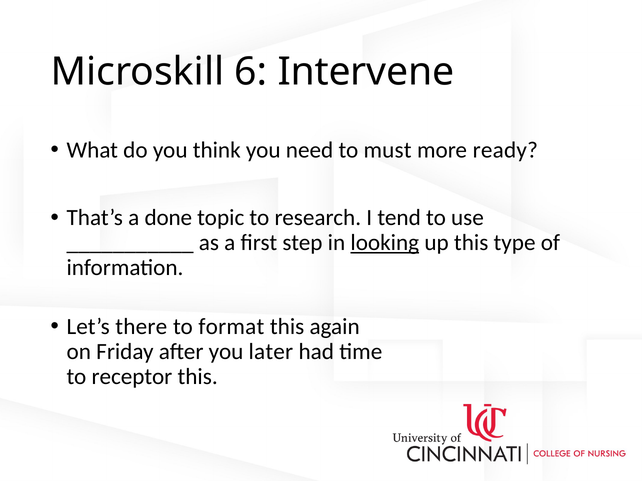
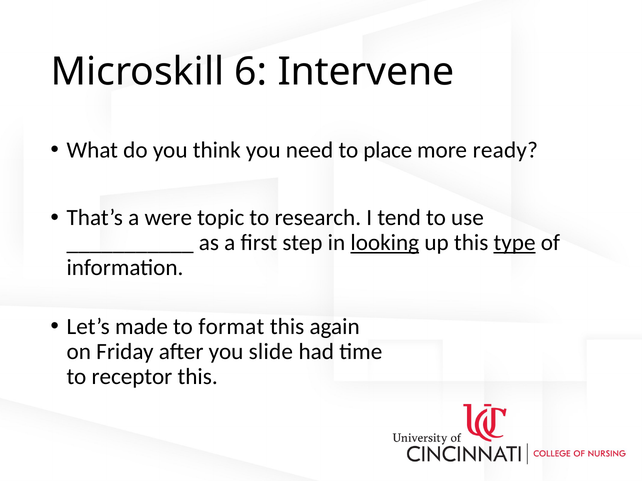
must: must -> place
done: done -> were
type underline: none -> present
there: there -> made
later: later -> slide
